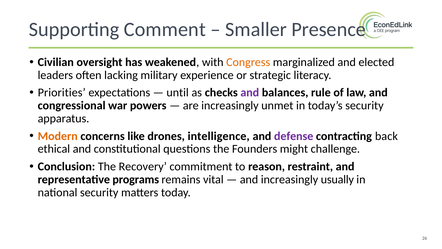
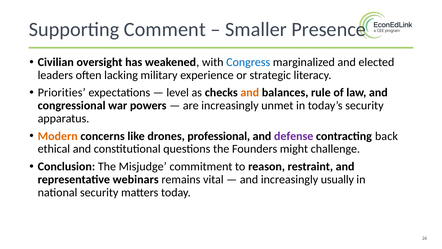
Congress colour: orange -> blue
until: until -> level
and at (250, 93) colour: purple -> orange
intelligence: intelligence -> professional
Recovery: Recovery -> Misjudge
programs: programs -> webinars
